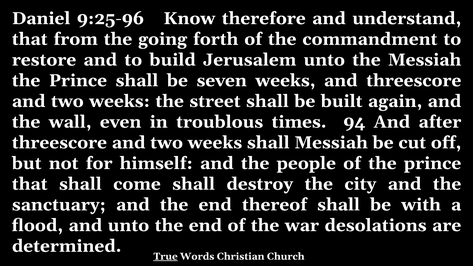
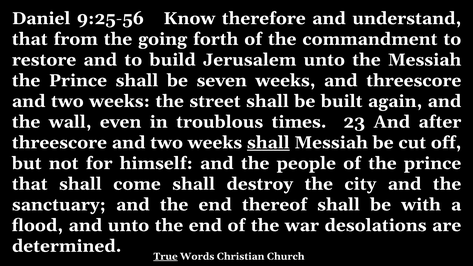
9:25-96: 9:25-96 -> 9:25-56
94: 94 -> 23
shall at (268, 143) underline: none -> present
